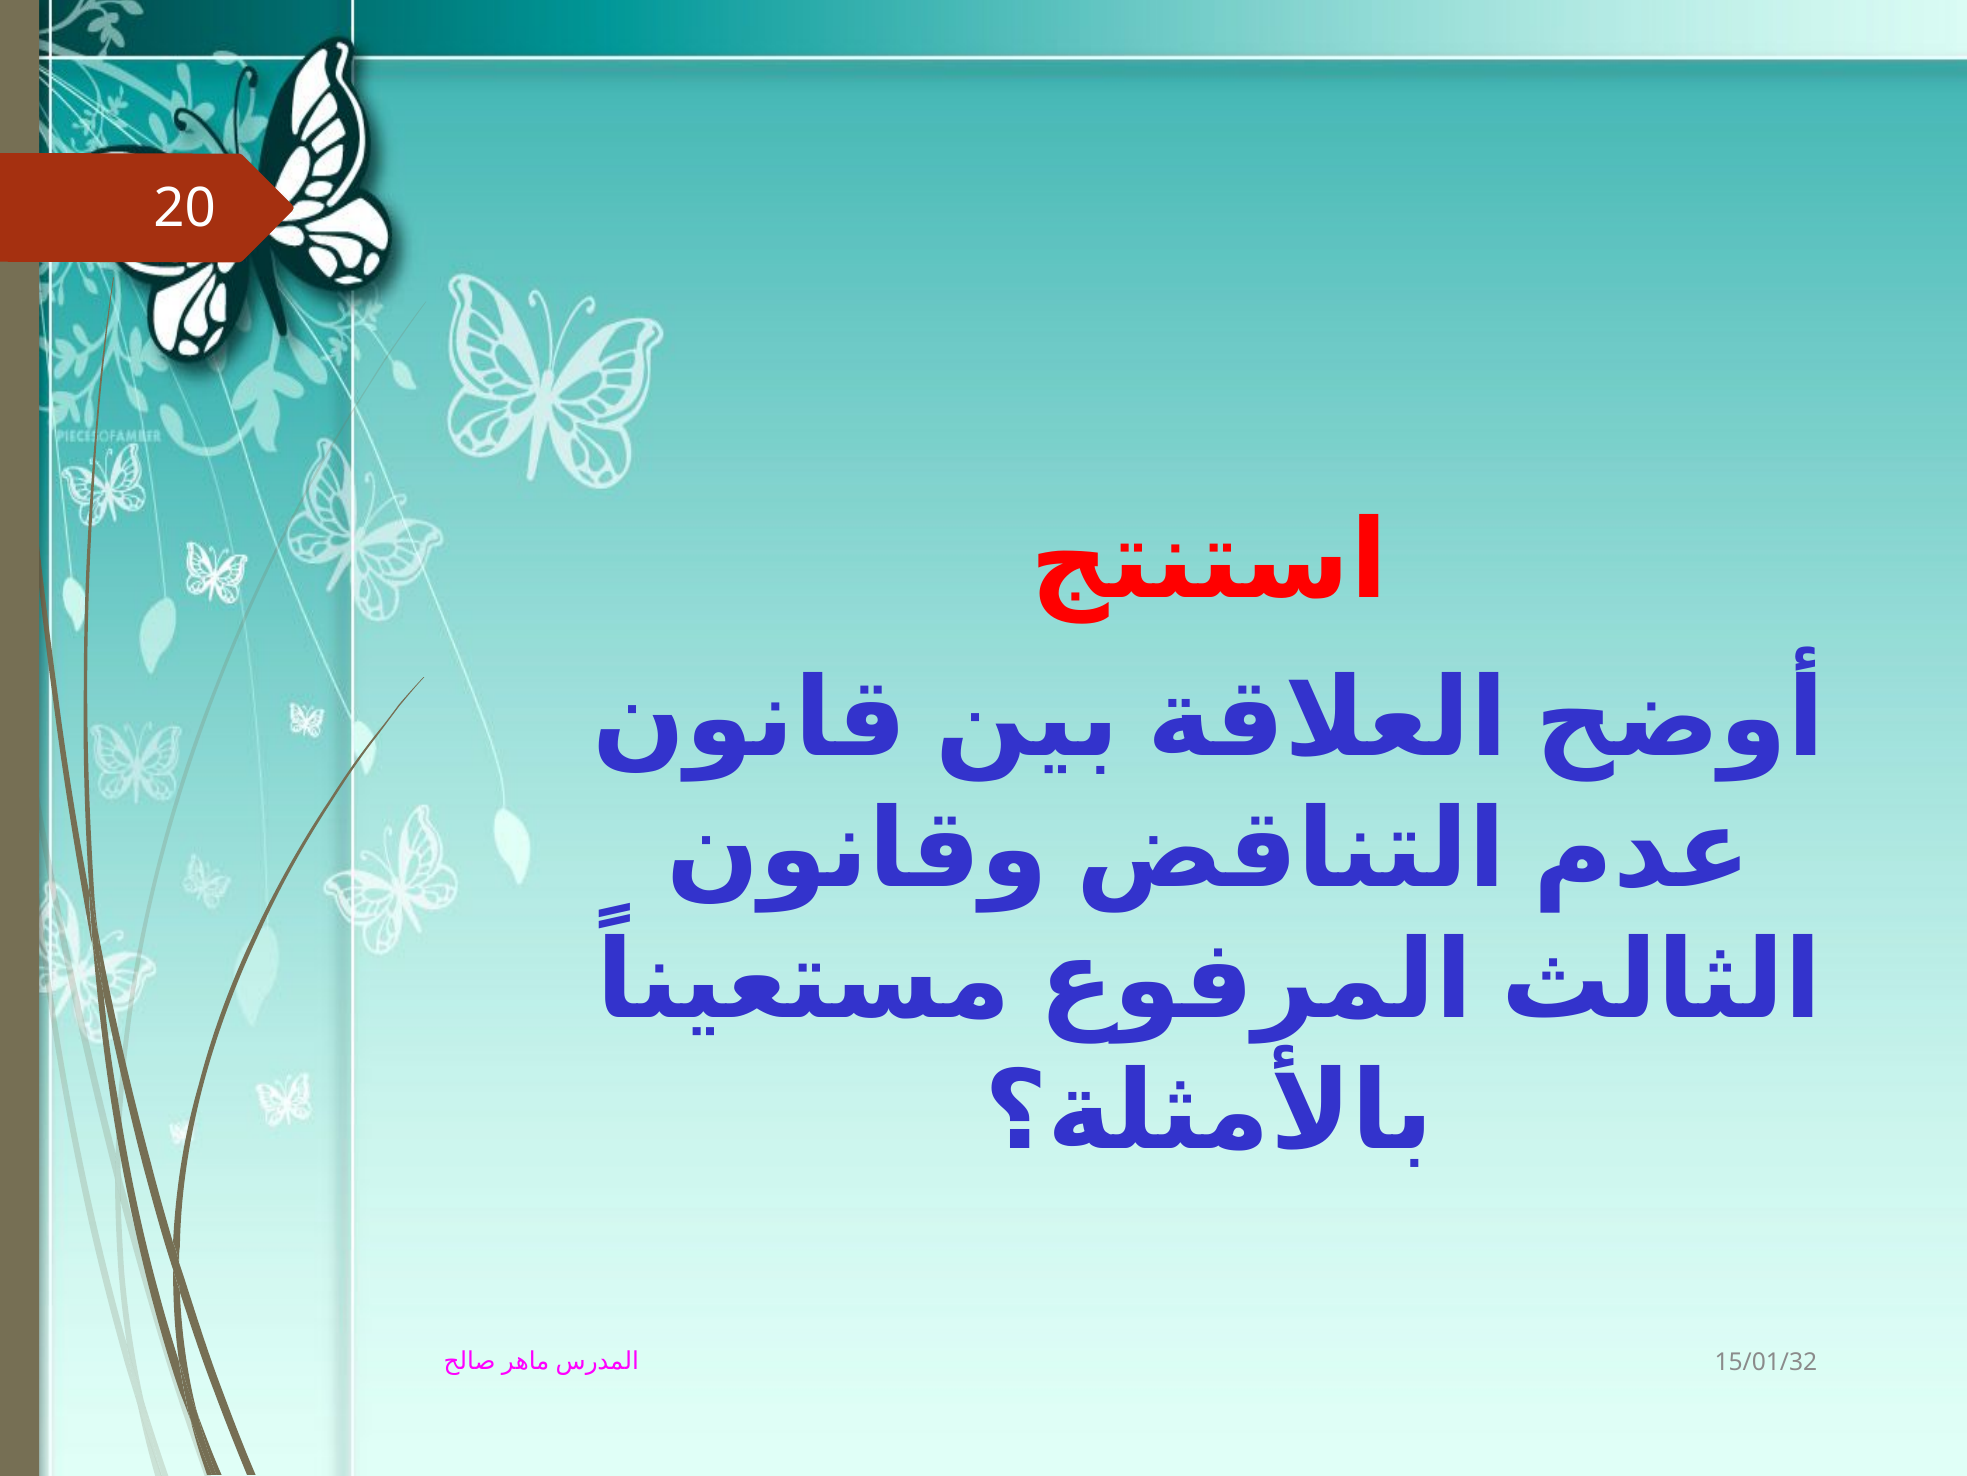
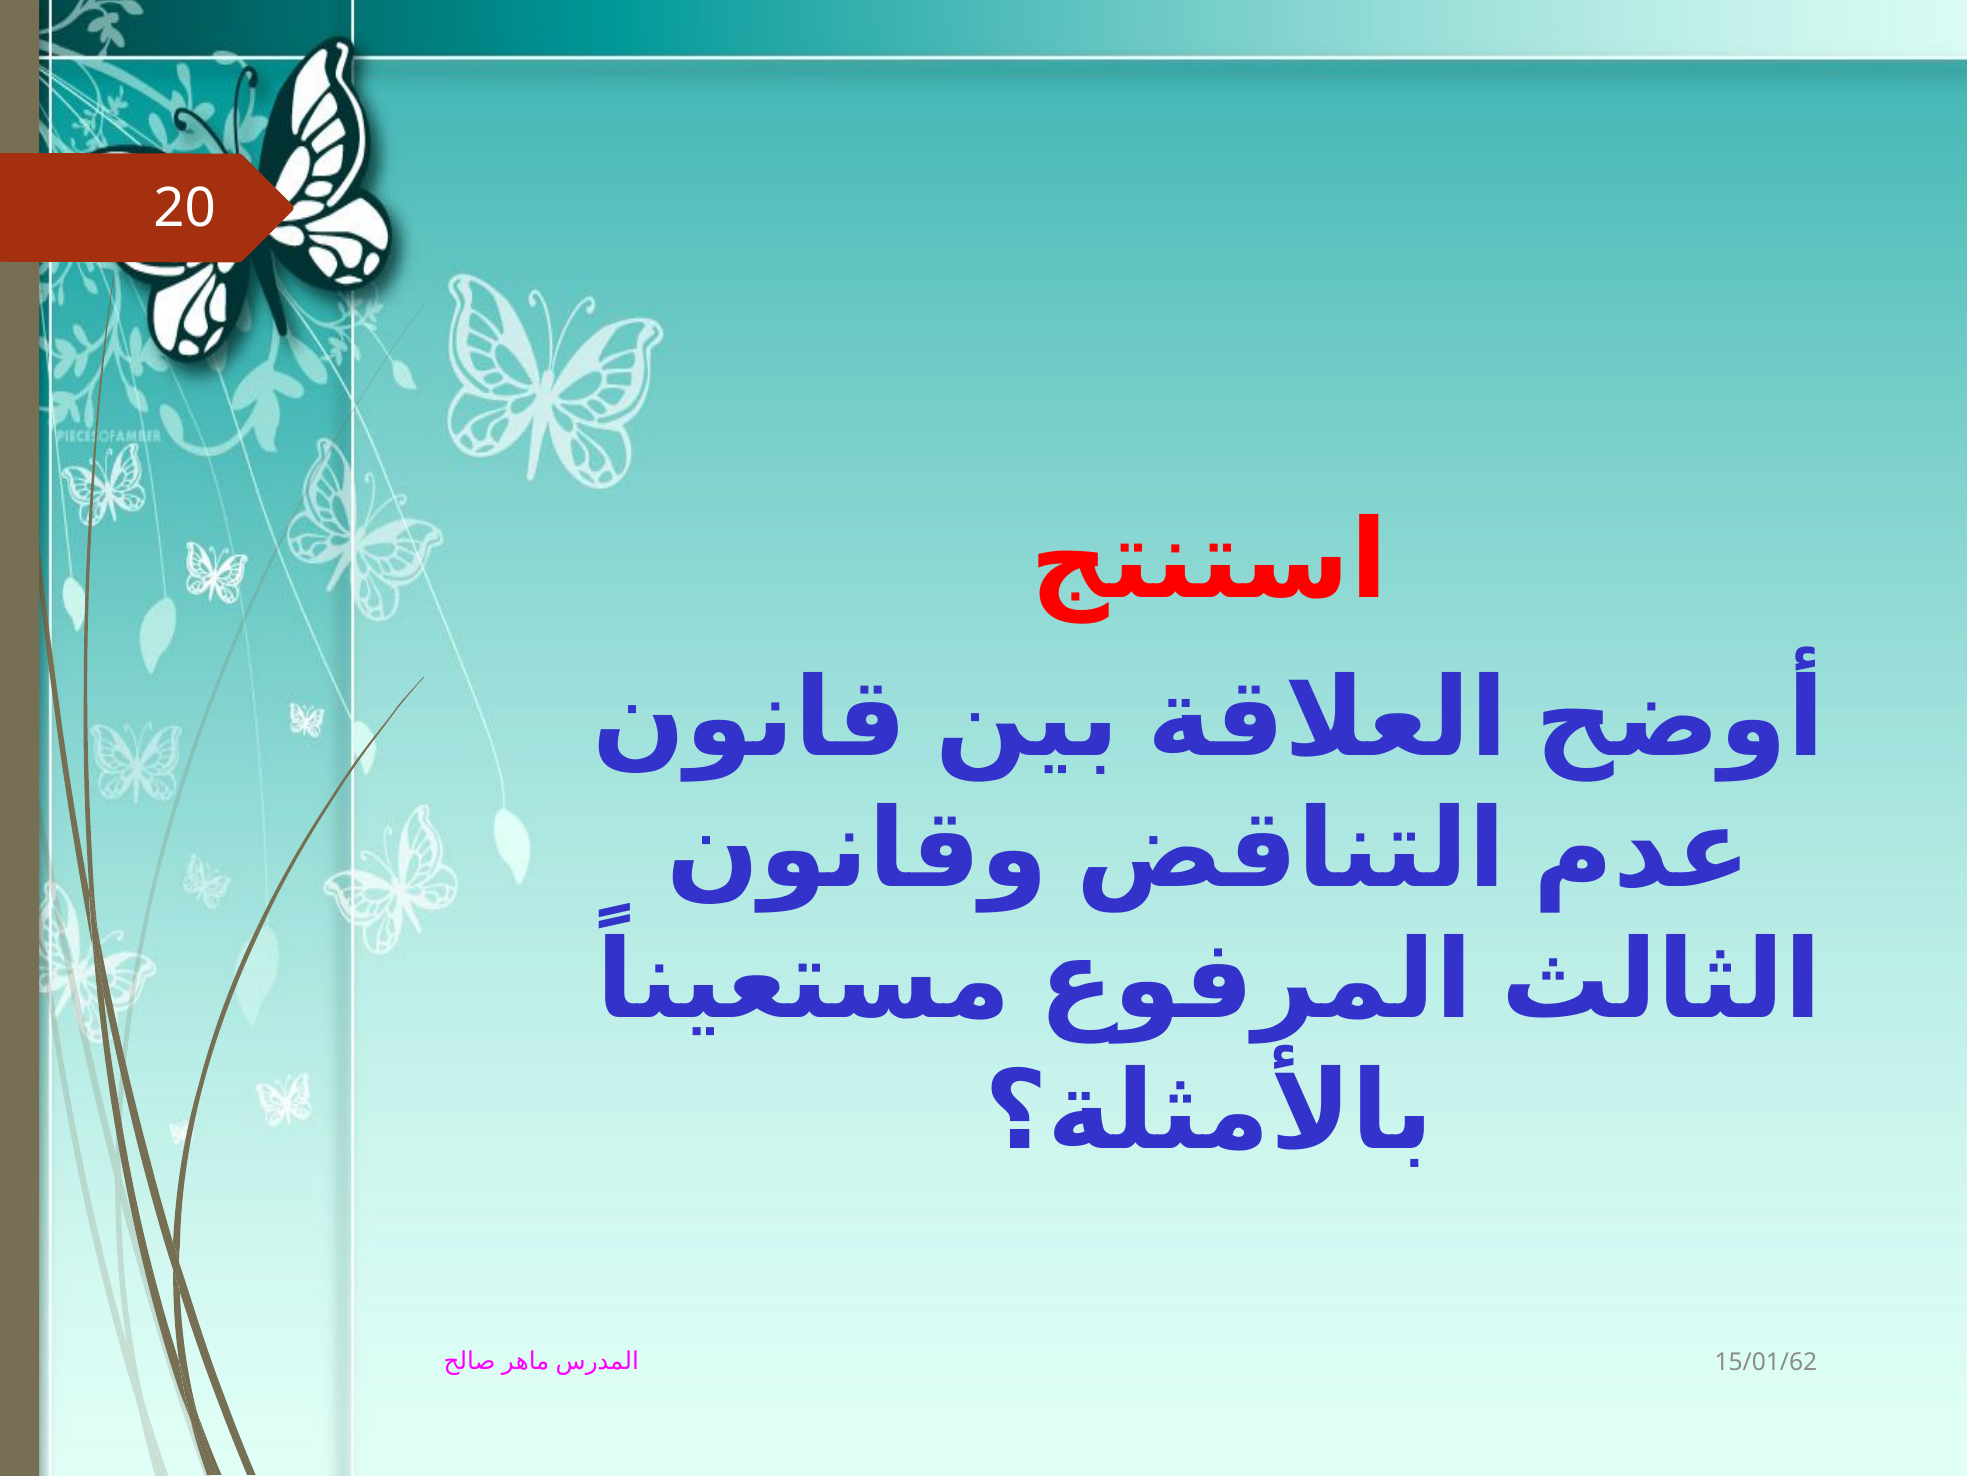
15/01/32: 15/01/32 -> 15/01/62
